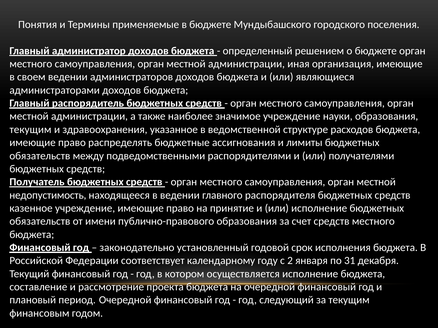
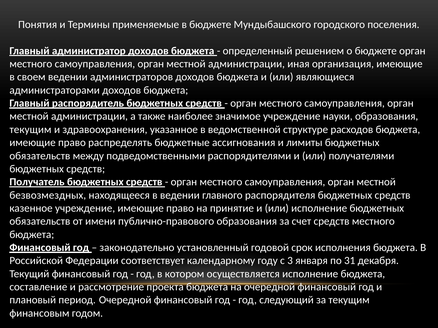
недопустимость: недопустимость -> безвозмездных
2: 2 -> 3
